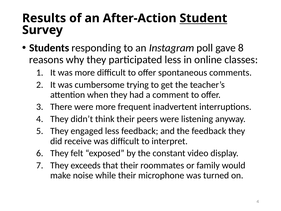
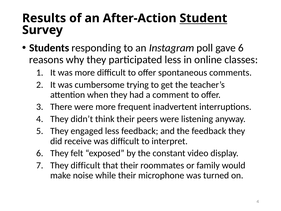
gave 8: 8 -> 6
They exceeds: exceeds -> difficult
